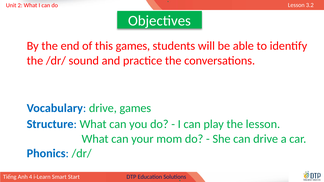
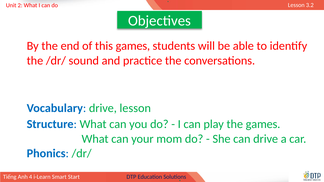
drive games: games -> lesson
the lesson: lesson -> games
